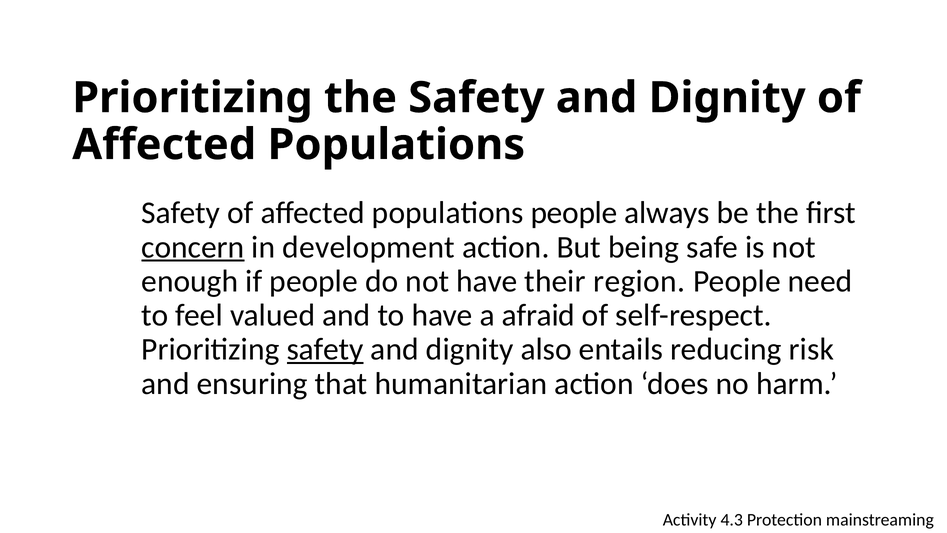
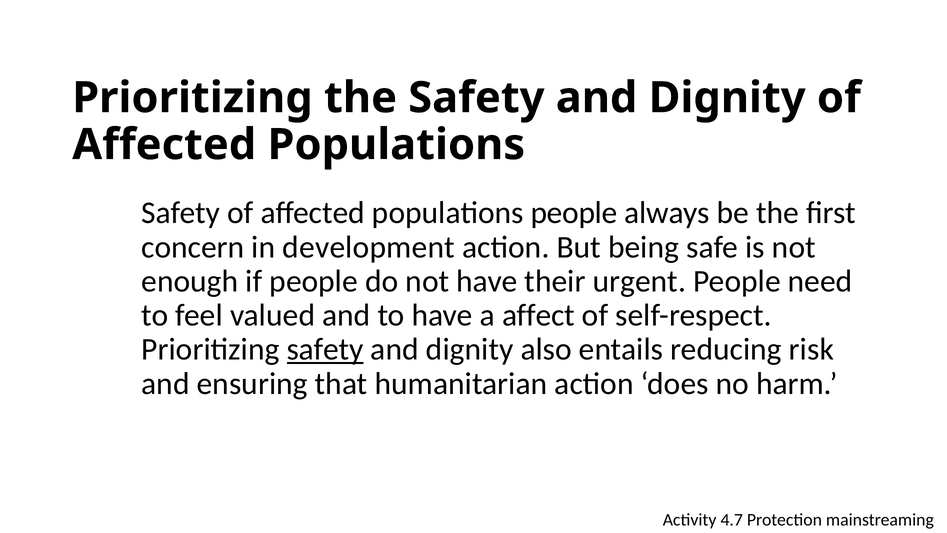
concern underline: present -> none
region: region -> urgent
afraid: afraid -> affect
4.3: 4.3 -> 4.7
